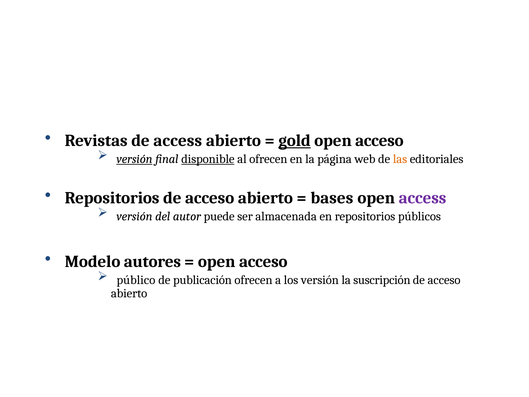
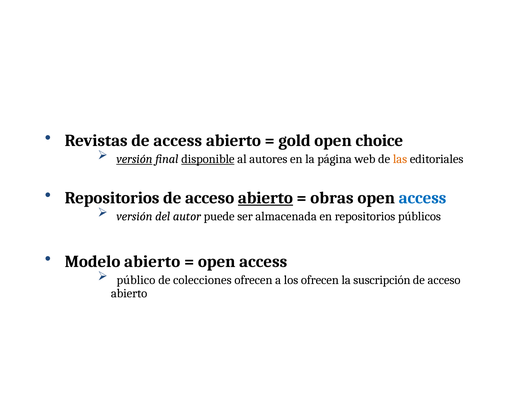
gold underline: present -> none
acceso at (379, 140): acceso -> choice
al ofrecen: ofrecen -> autores
abierto at (265, 198) underline: none -> present
bases: bases -> obras
access at (423, 198) colour: purple -> blue
Modelo autores: autores -> abierto
acceso at (263, 261): acceso -> access
publicación: publicación -> colecciones
los versión: versión -> ofrecen
